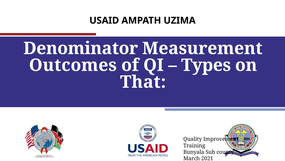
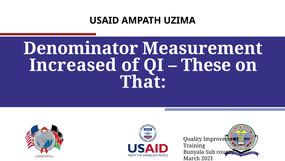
Outcomes: Outcomes -> Increased
Types: Types -> These
